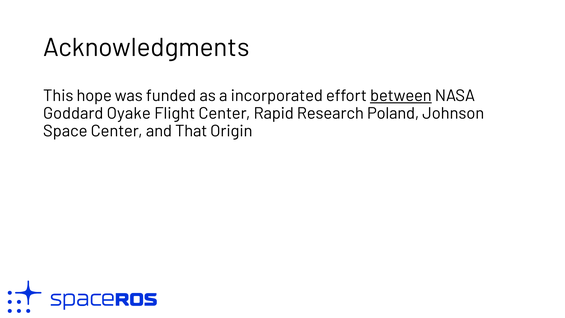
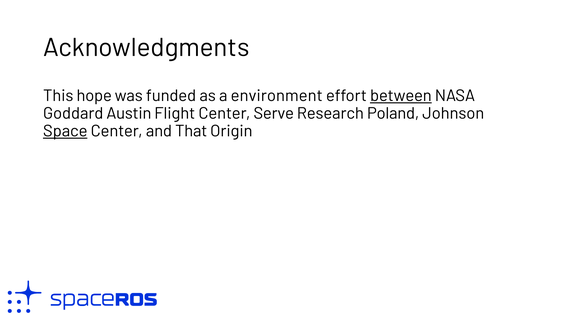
incorporated: incorporated -> environment
Oyake: Oyake -> Austin
Rapid: Rapid -> Serve
Space underline: none -> present
